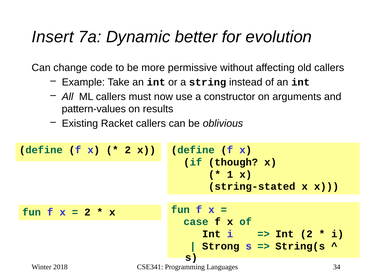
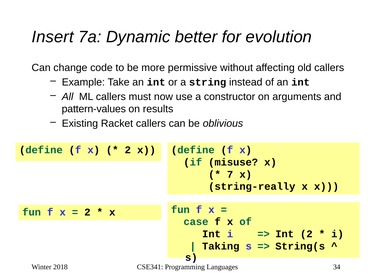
though: though -> misuse
1: 1 -> 7
string-stated: string-stated -> string-really
Strong: Strong -> Taking
